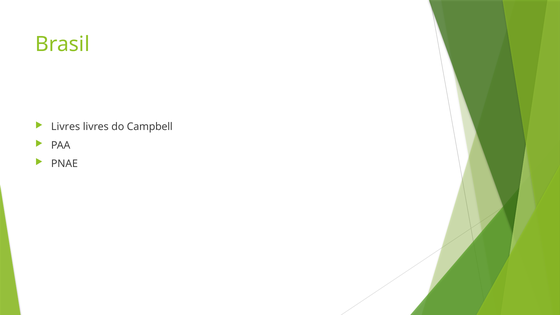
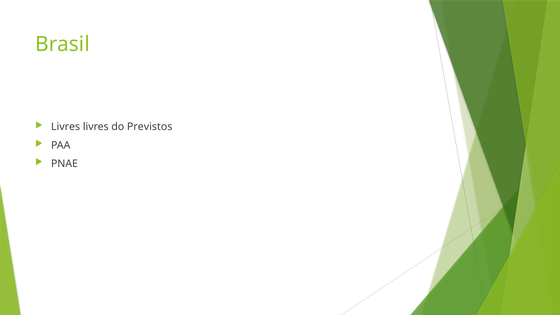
Campbell: Campbell -> Previstos
